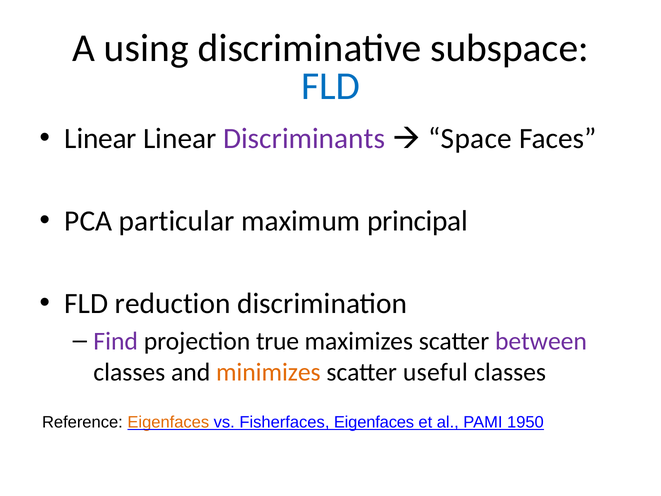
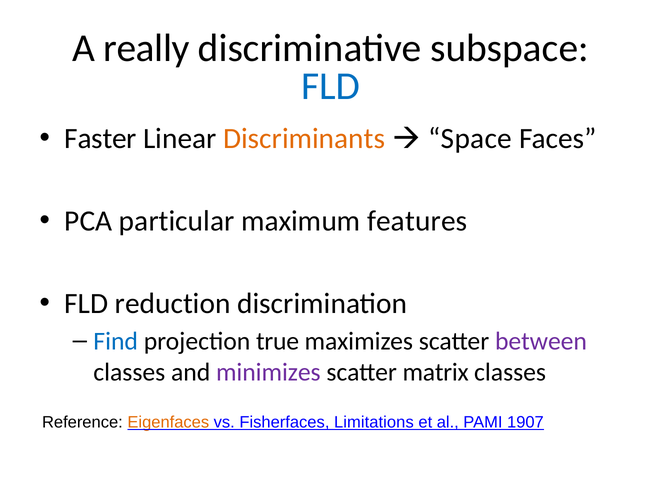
using: using -> really
Linear at (101, 139): Linear -> Faster
Discriminants colour: purple -> orange
principal: principal -> features
Find colour: purple -> blue
minimizes colour: orange -> purple
useful: useful -> matrix
Fisherfaces Eigenfaces: Eigenfaces -> Limitations
1950: 1950 -> 1907
